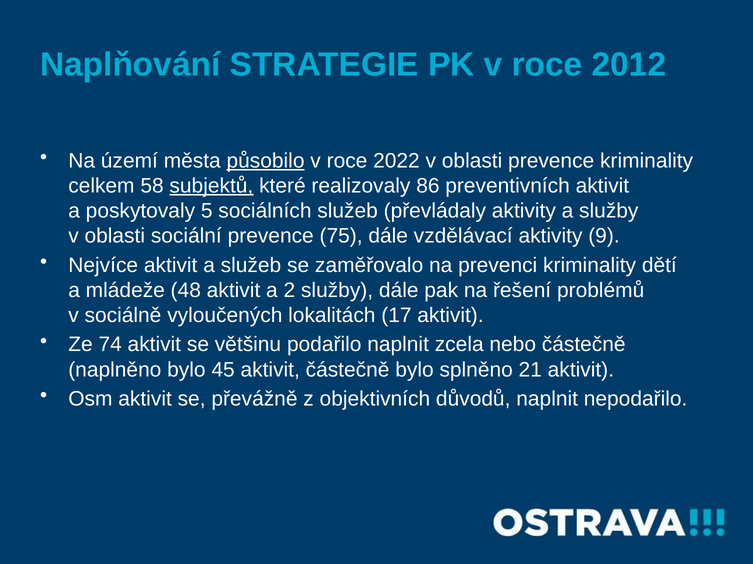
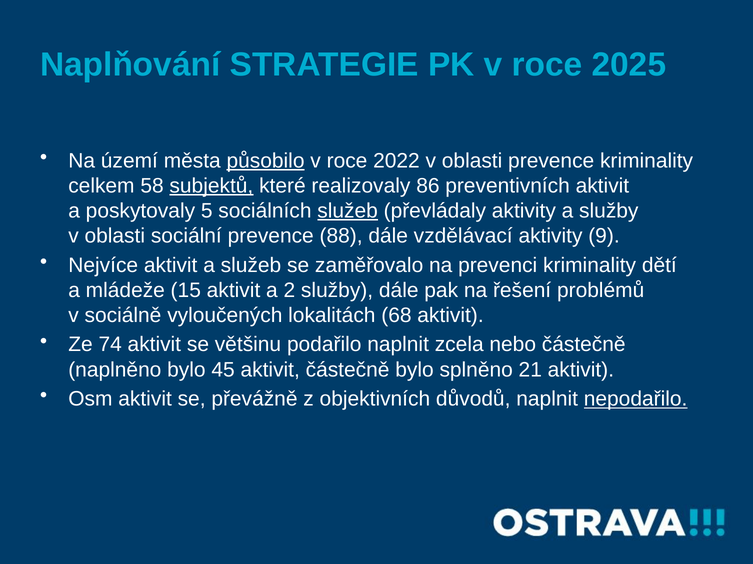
2012: 2012 -> 2025
služeb at (348, 211) underline: none -> present
75: 75 -> 88
48: 48 -> 15
17: 17 -> 68
nepodařilo underline: none -> present
